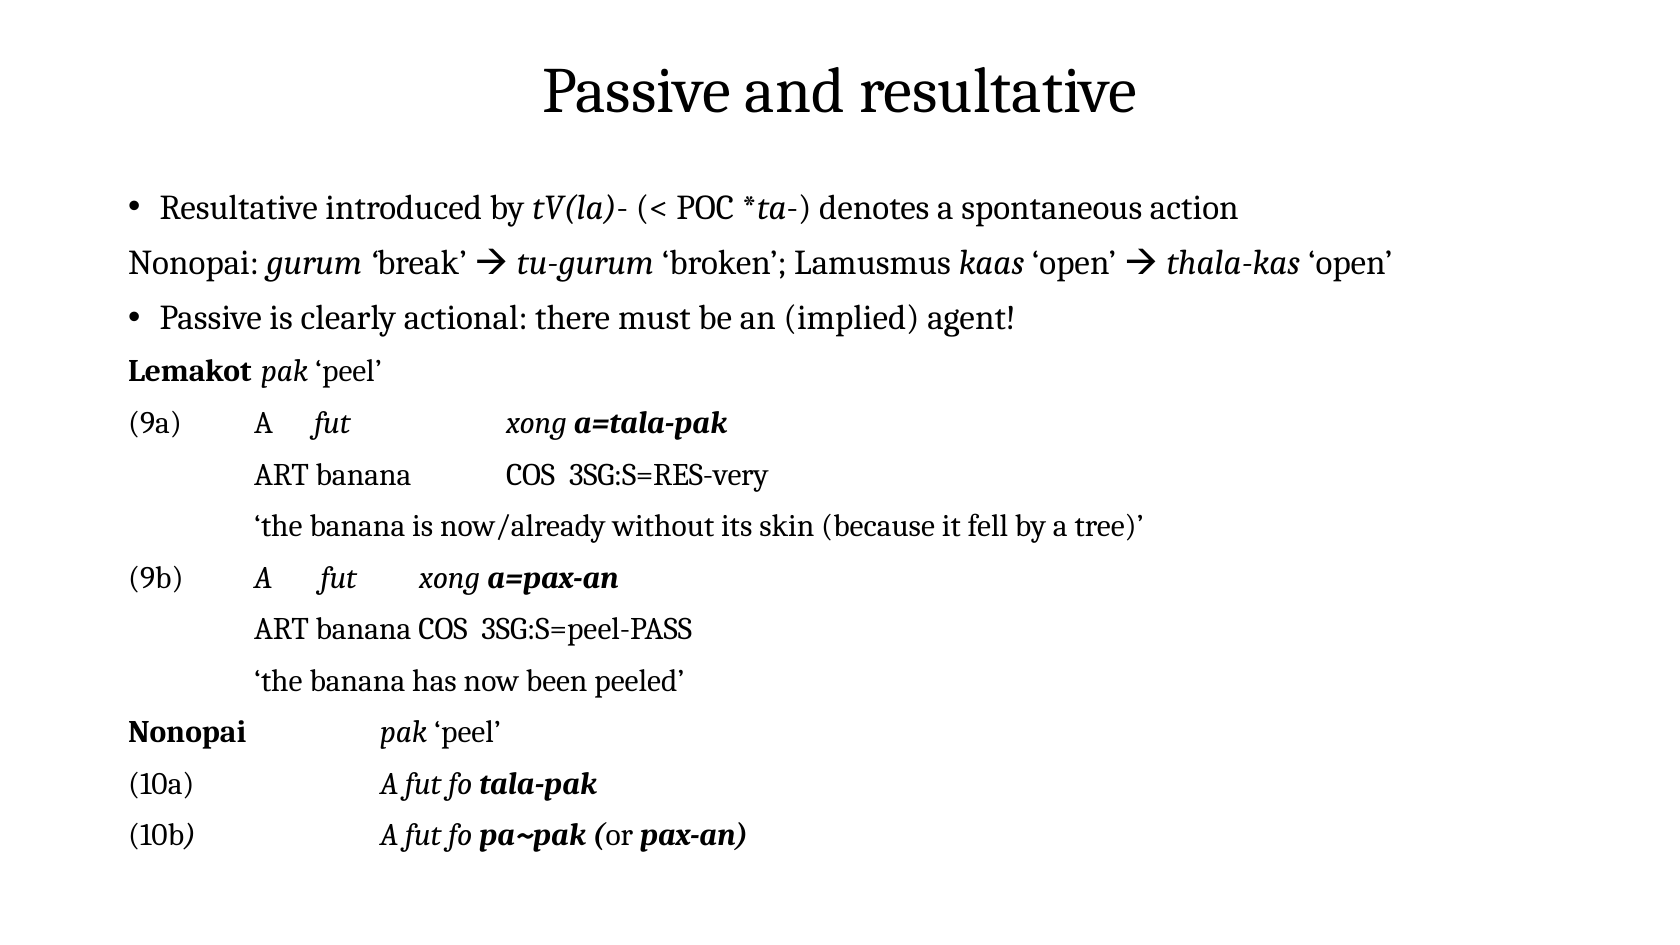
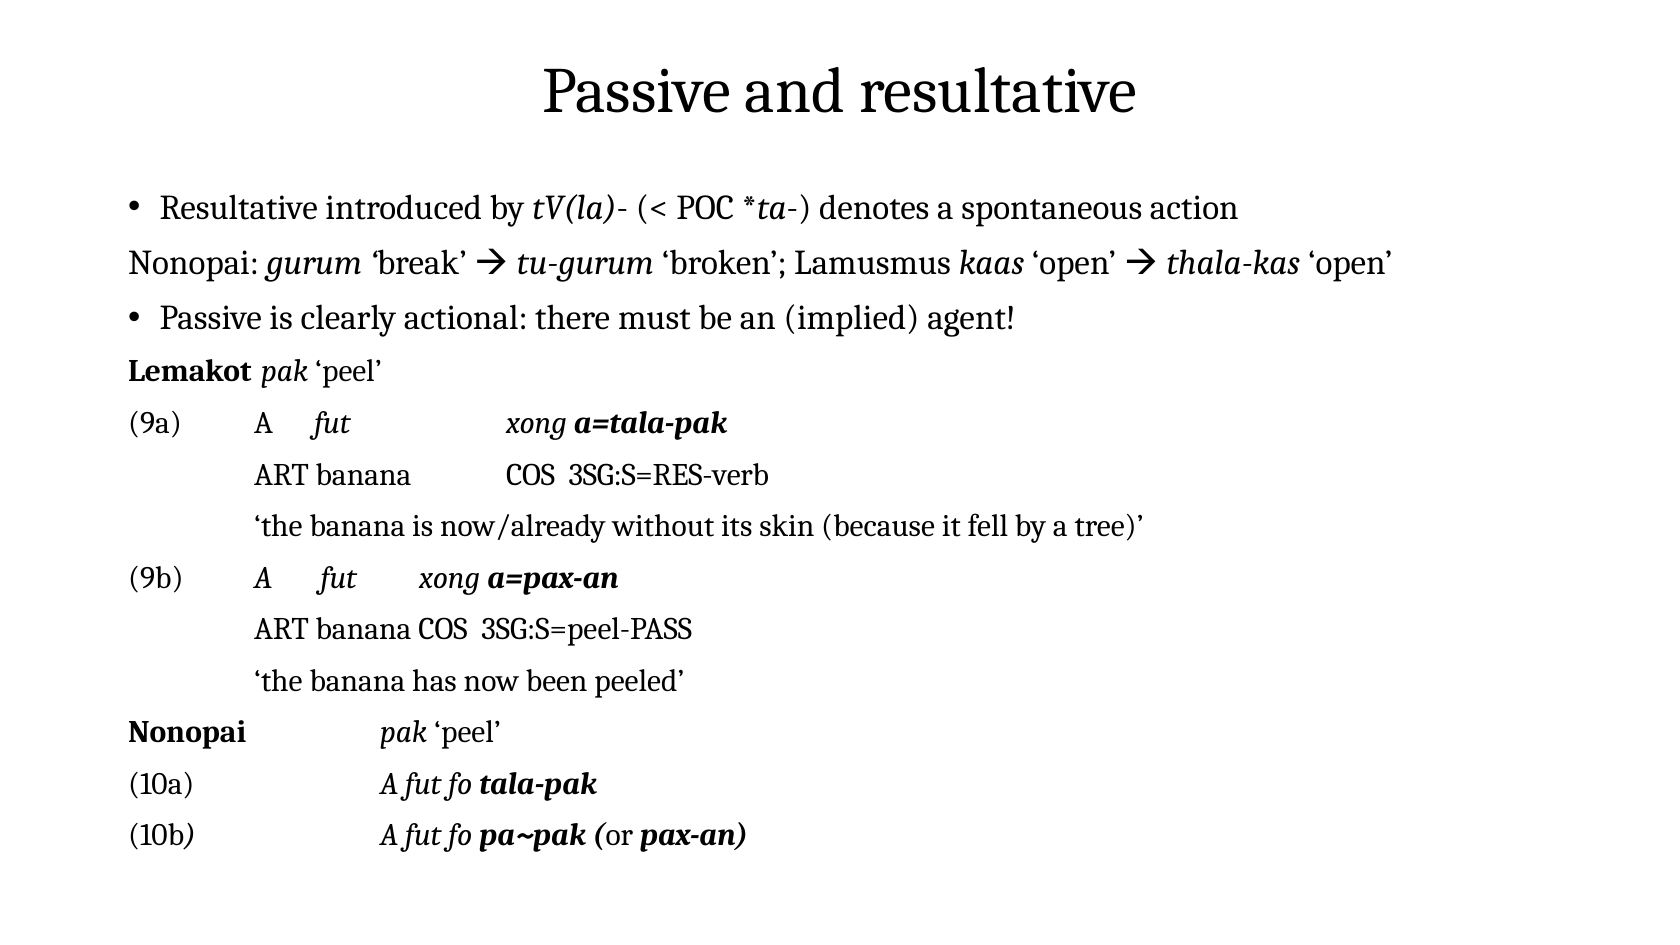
3SG:S=RES-very: 3SG:S=RES-very -> 3SG:S=RES-verb
